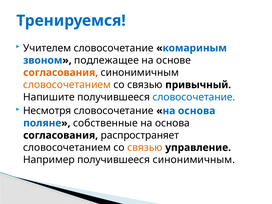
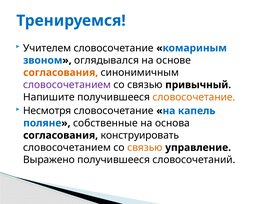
подлежащее: подлежащее -> оглядывался
словосочетанием at (67, 85) colour: orange -> purple
словосочетание at (194, 97) colour: blue -> orange
словосочетание на основа: основа -> капель
распространяет: распространяет -> конструировать
Например: Например -> Выражено
получившееся синонимичным: синонимичным -> словосочетаний
